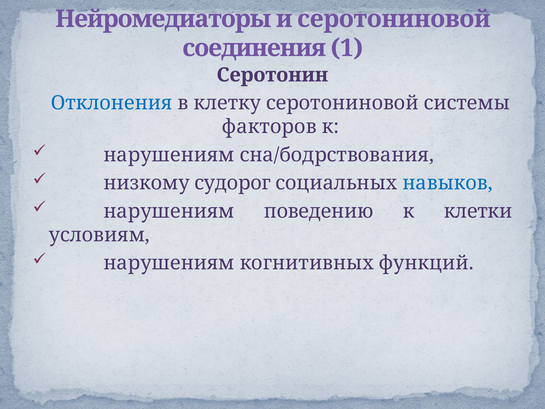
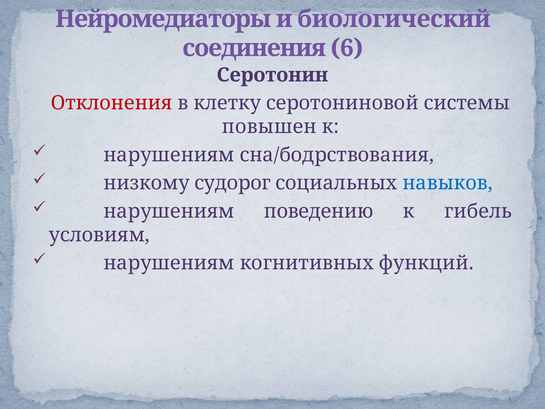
и серотониновой: серотониновой -> биологический
1: 1 -> 6
Отклонения colour: blue -> red
факторов: факторов -> повышен
клетки: клетки -> гибель
